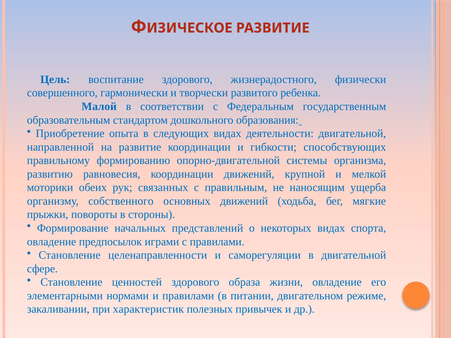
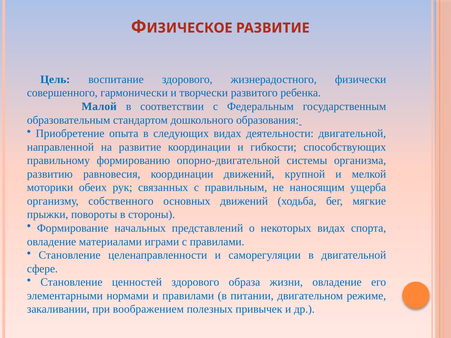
предпосылок: предпосылок -> материалами
характеристик: характеристик -> воображением
